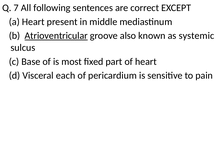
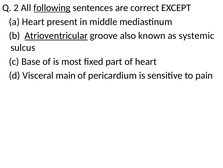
7: 7 -> 2
following underline: none -> present
each: each -> main
